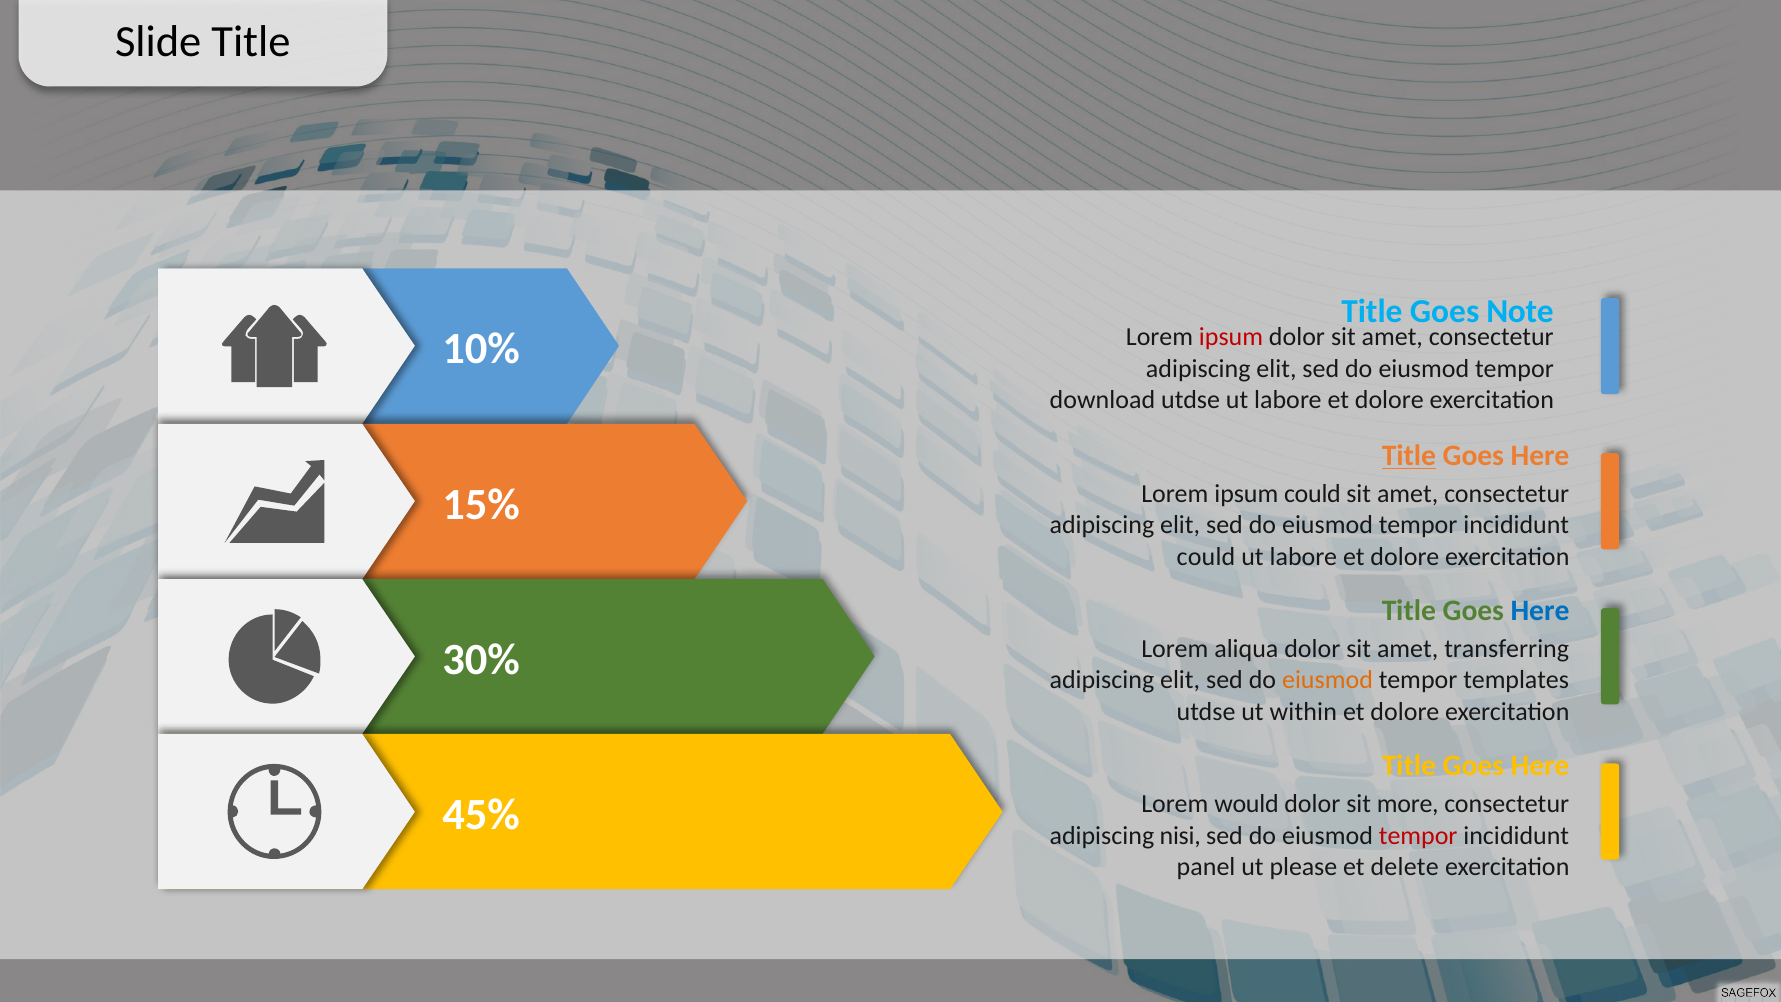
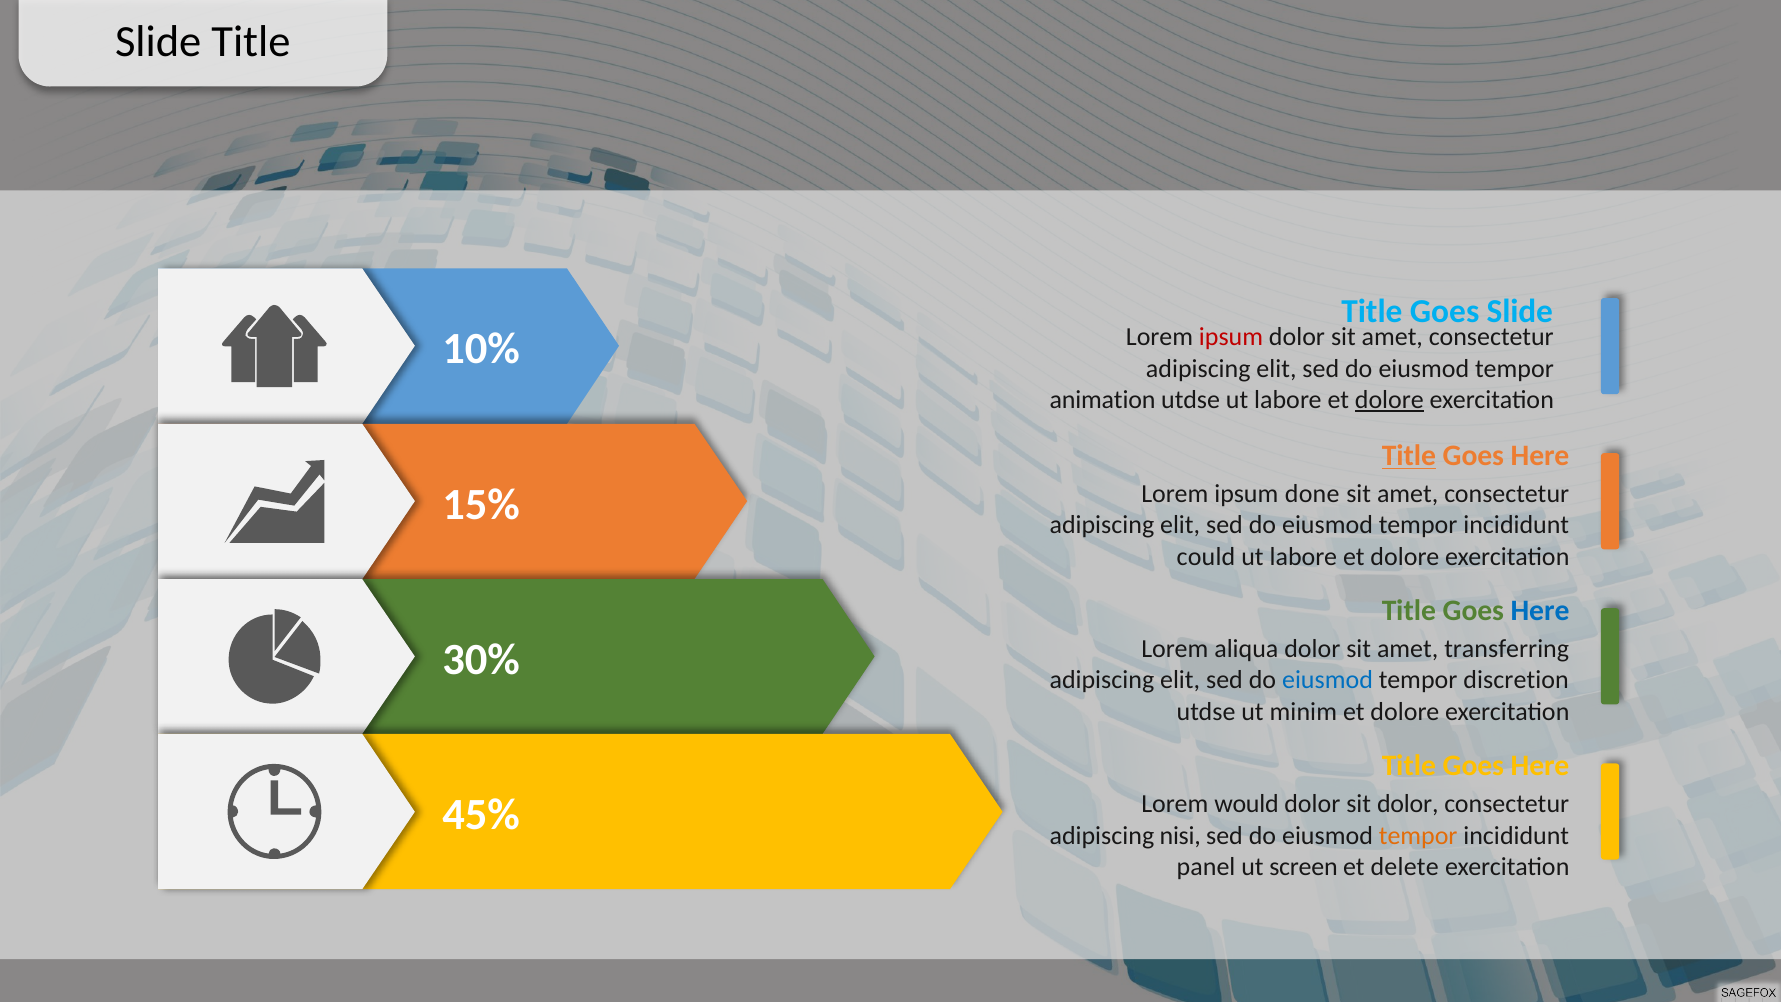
Goes Note: Note -> Slide
download: download -> animation
dolore at (1389, 400) underline: none -> present
ipsum could: could -> done
eiusmod at (1328, 680) colour: orange -> blue
templates: templates -> discretion
within: within -> minim
sit more: more -> dolor
tempor at (1418, 835) colour: red -> orange
please: please -> screen
